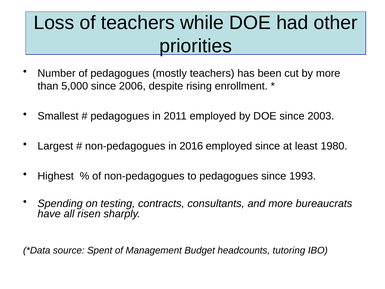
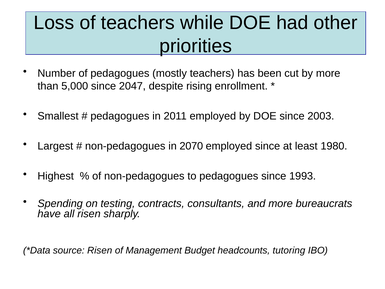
2006: 2006 -> 2047
2016: 2016 -> 2070
source Spent: Spent -> Risen
